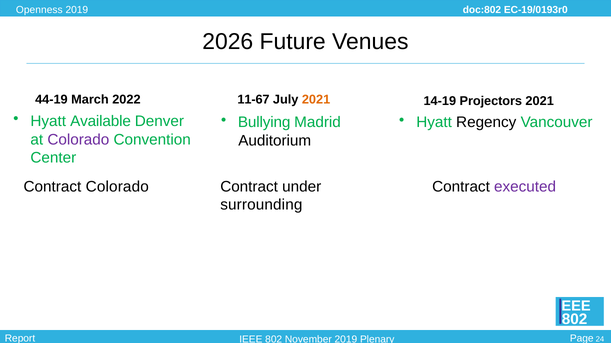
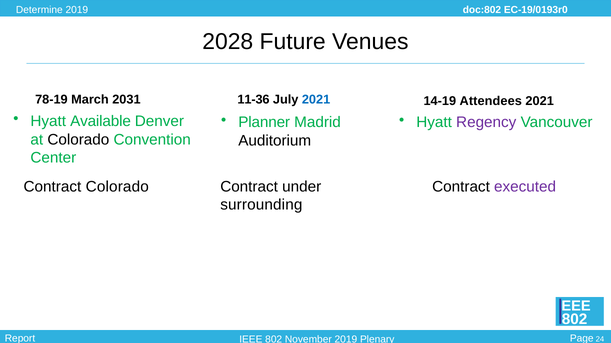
Openness: Openness -> Determine
2026: 2026 -> 2028
44-19: 44-19 -> 78-19
2022: 2022 -> 2031
11-67: 11-67 -> 11-36
2021 at (316, 100) colour: orange -> blue
Projectors: Projectors -> Attendees
Bullying: Bullying -> Planner
Regency colour: black -> purple
Colorado at (78, 140) colour: purple -> black
